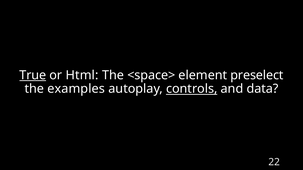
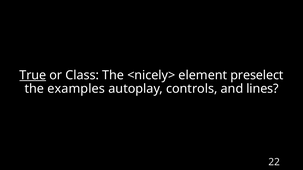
Html: Html -> Class
<space>: <space> -> <nicely>
controls underline: present -> none
data: data -> lines
